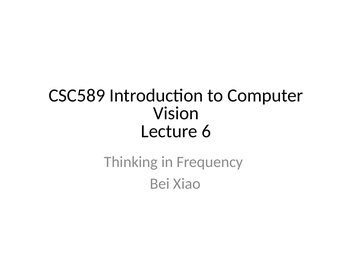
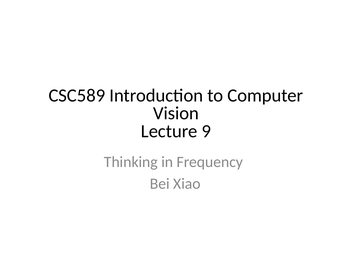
6: 6 -> 9
